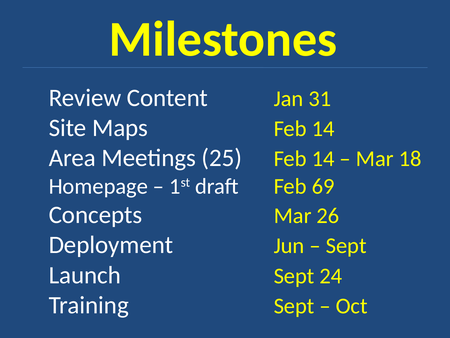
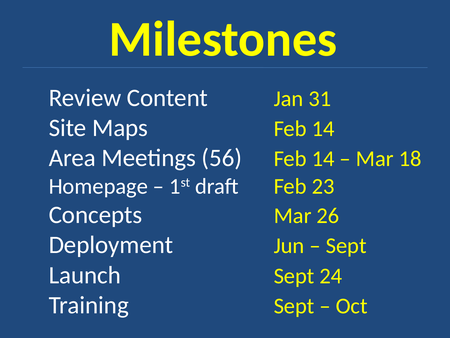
25: 25 -> 56
69: 69 -> 23
